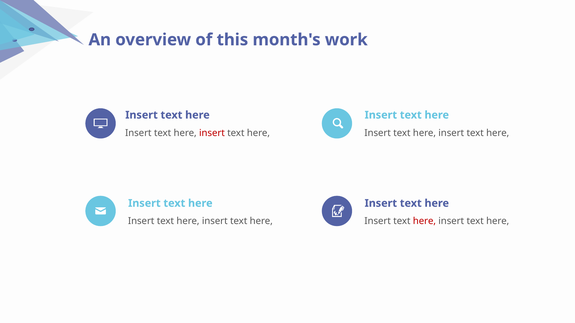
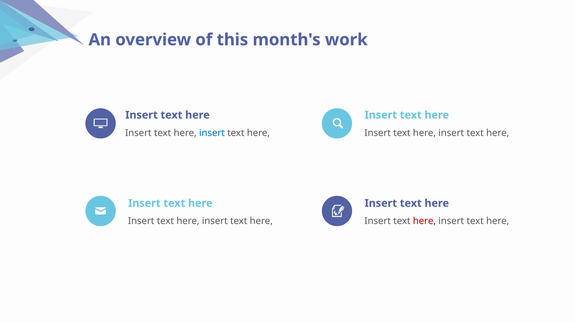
insert at (212, 133) colour: red -> blue
